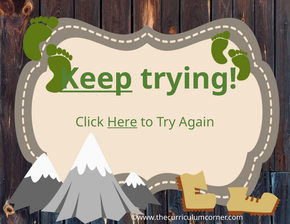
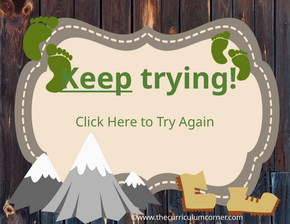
Here underline: present -> none
